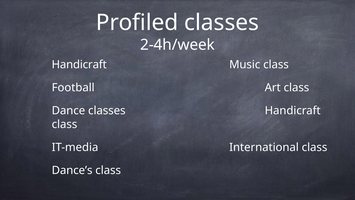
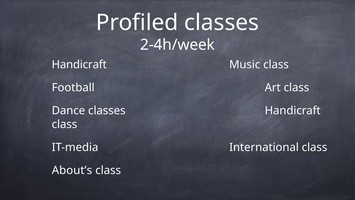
Dance’s: Dance’s -> About’s
